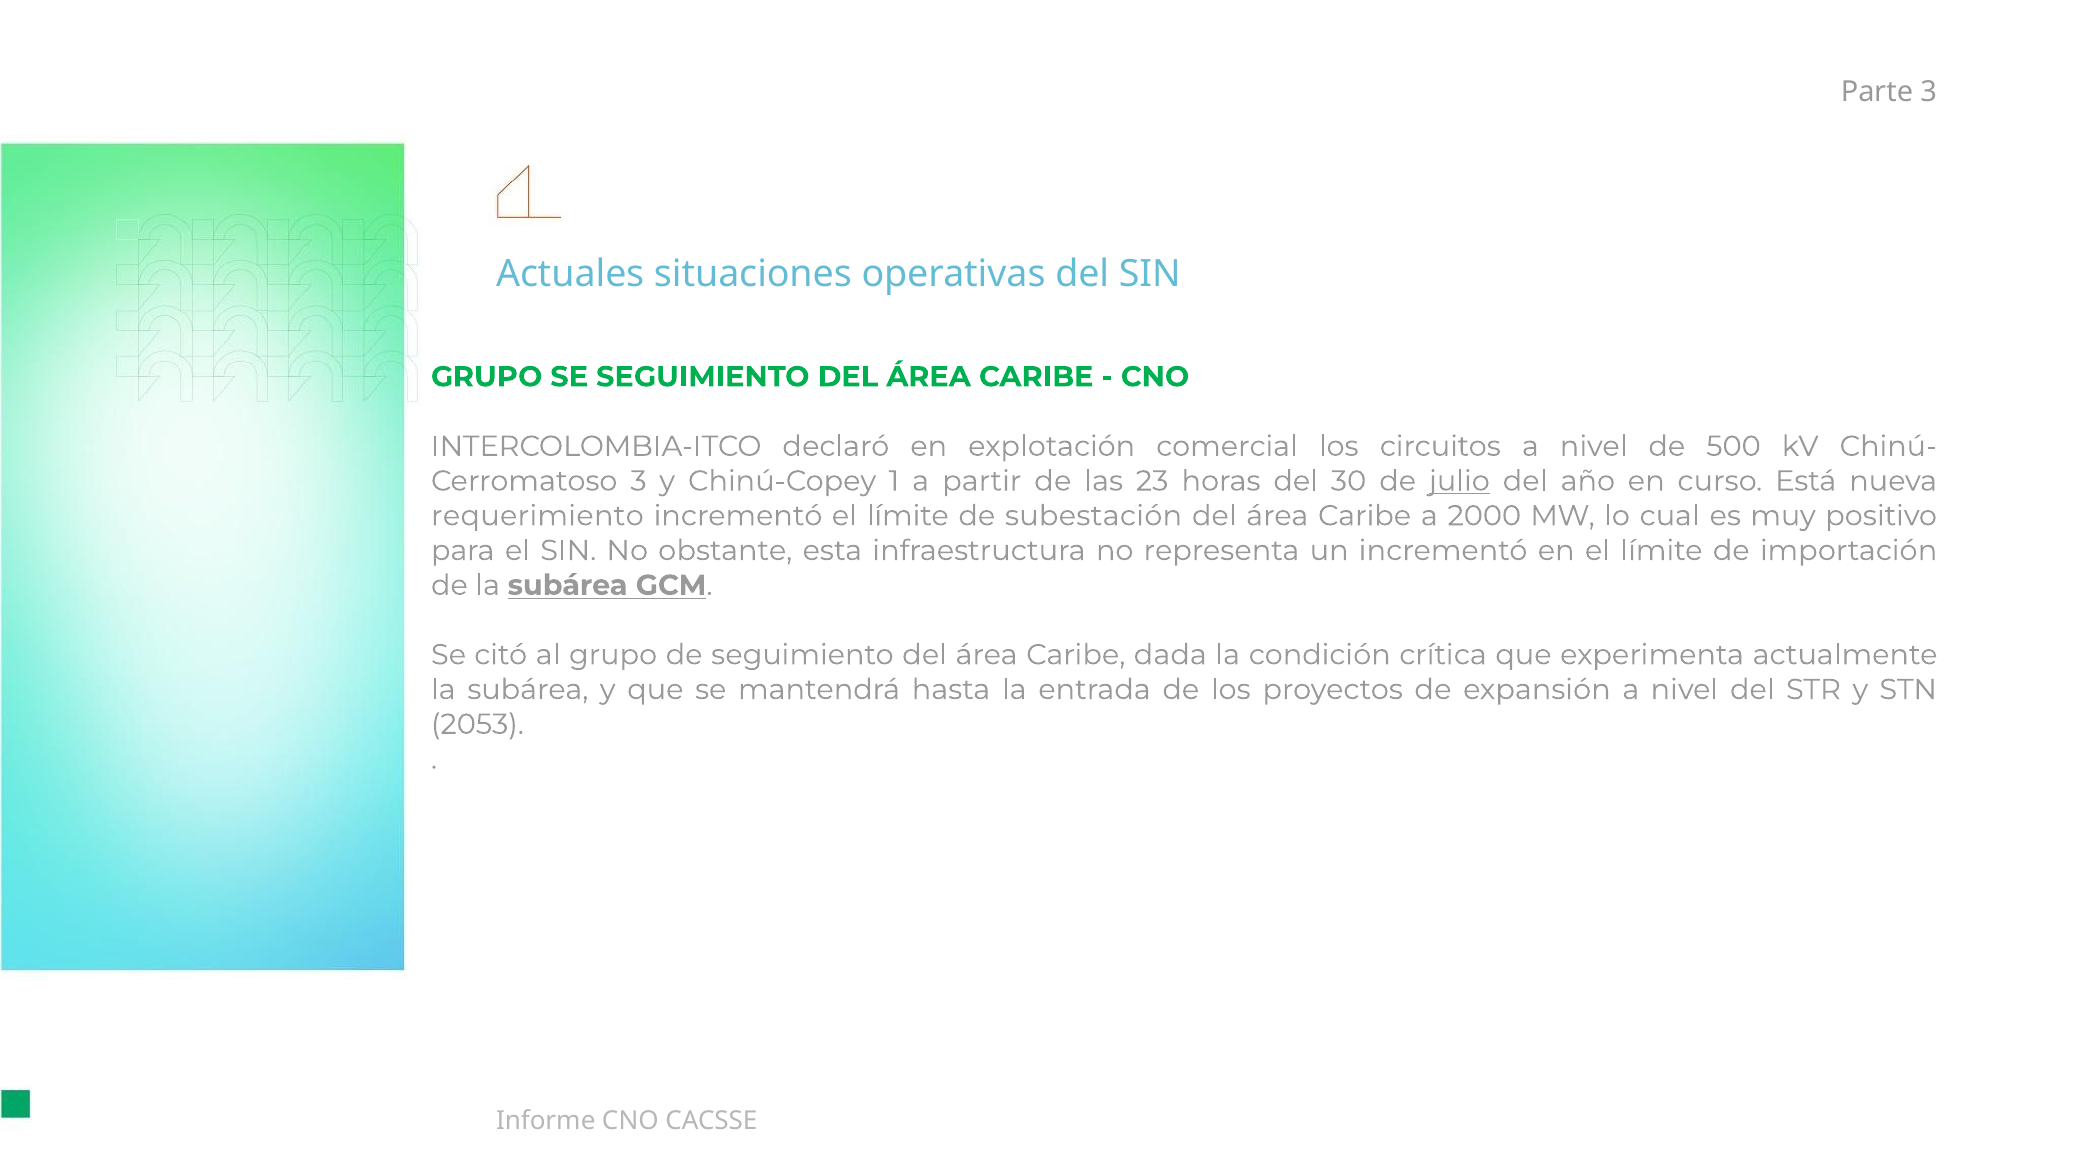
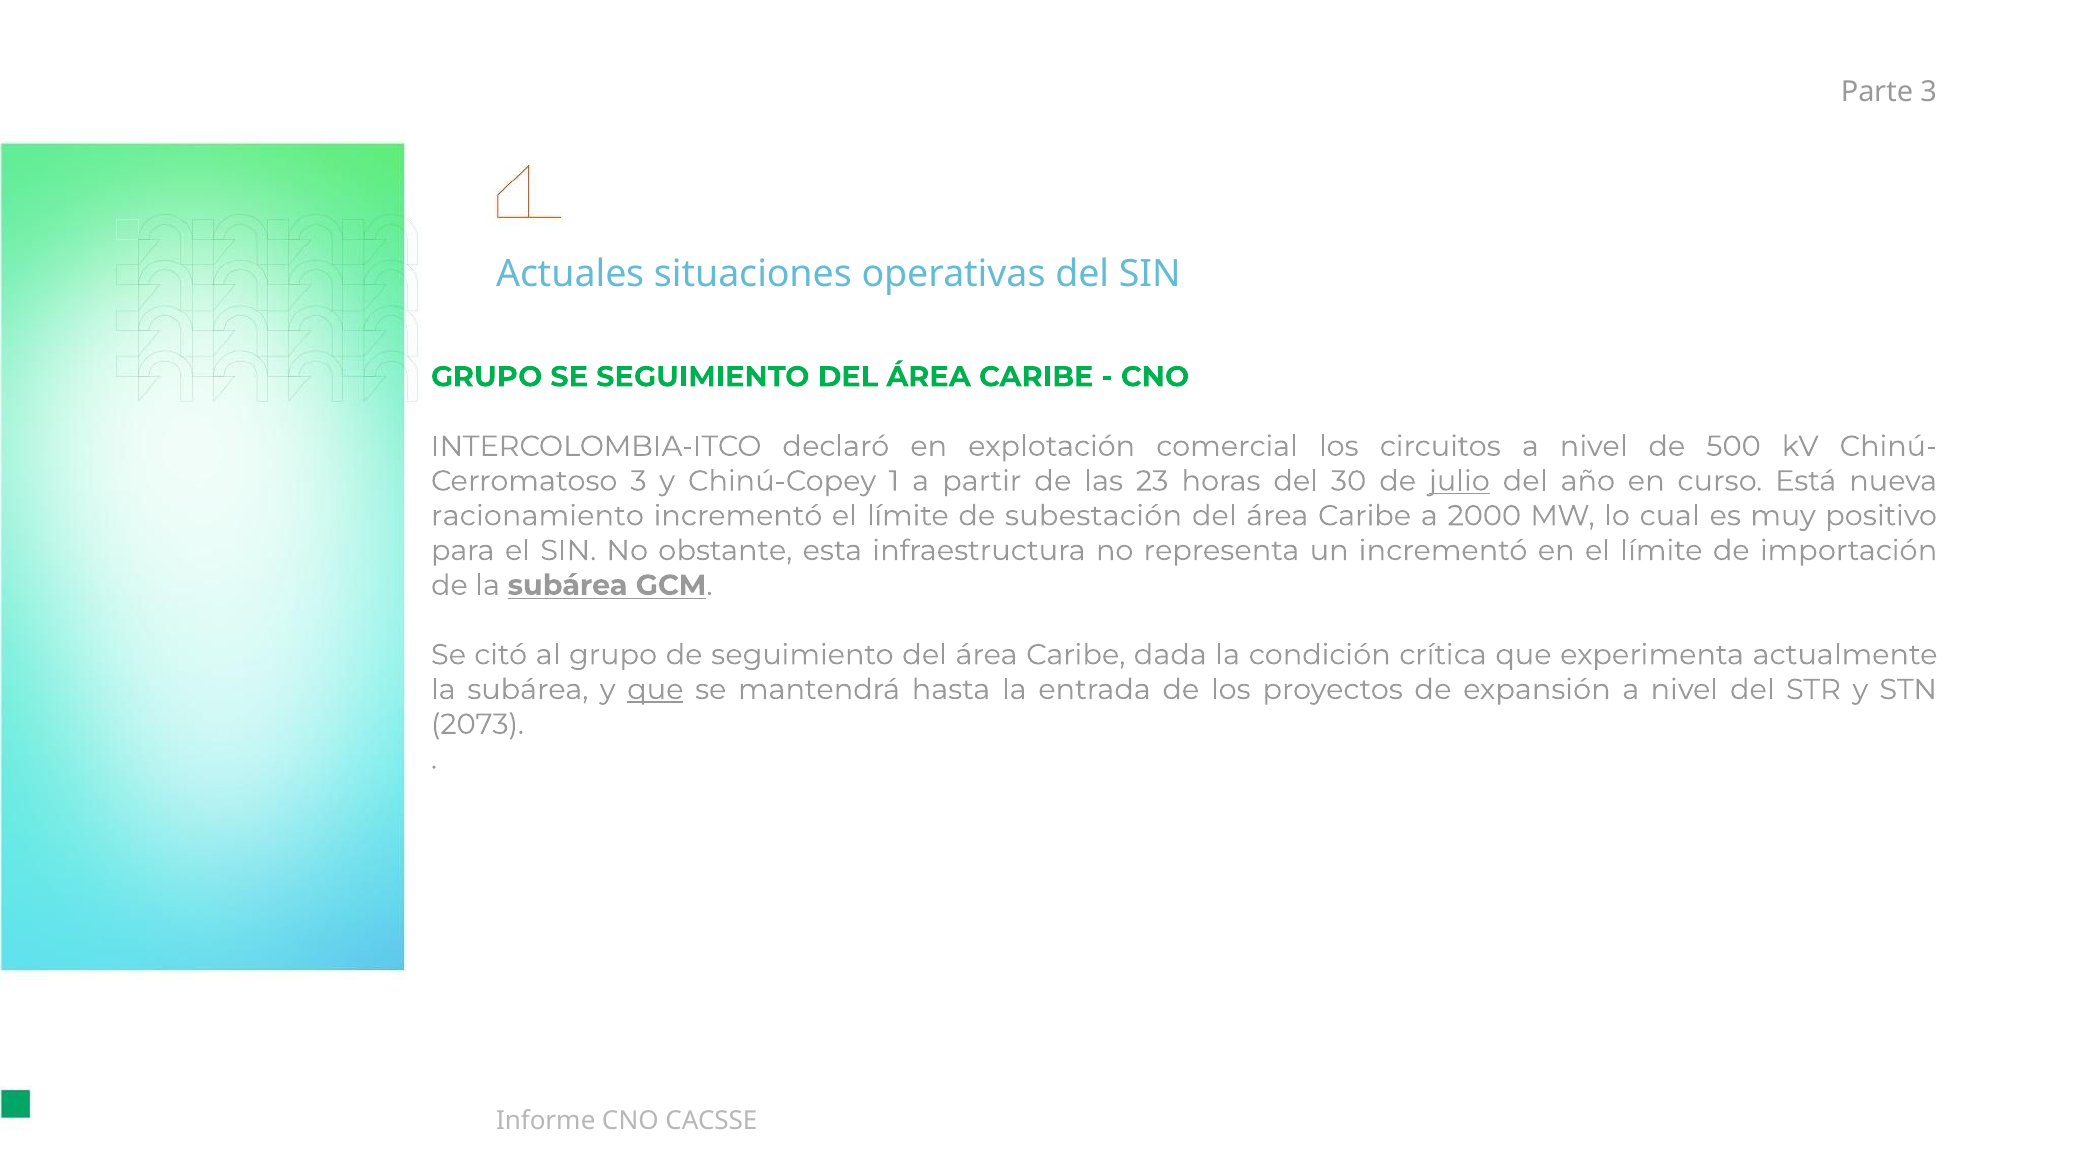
requerimiento: requerimiento -> racionamiento
que at (655, 689) underline: none -> present
2053: 2053 -> 2073
